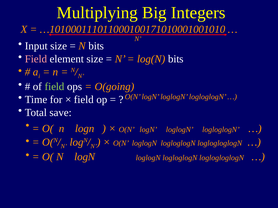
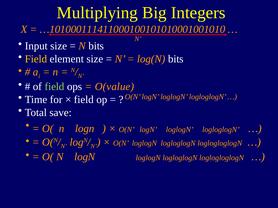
…101000111011000100171010001001010: …101000111011000100171010001001010 -> …101000111411000100101010001001010
Field at (36, 59) colour: pink -> yellow
O(going: O(going -> O(value
